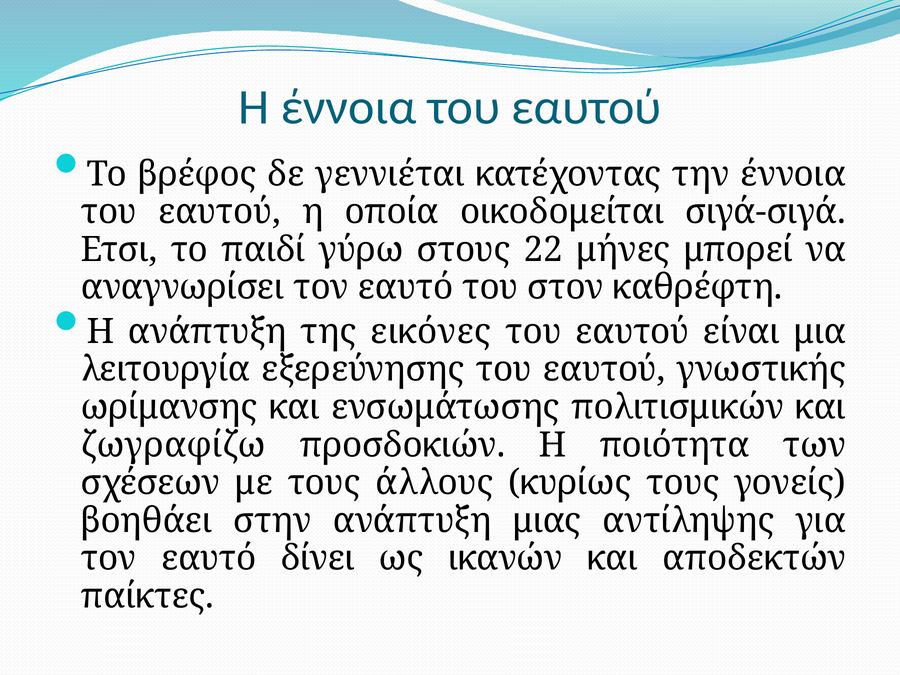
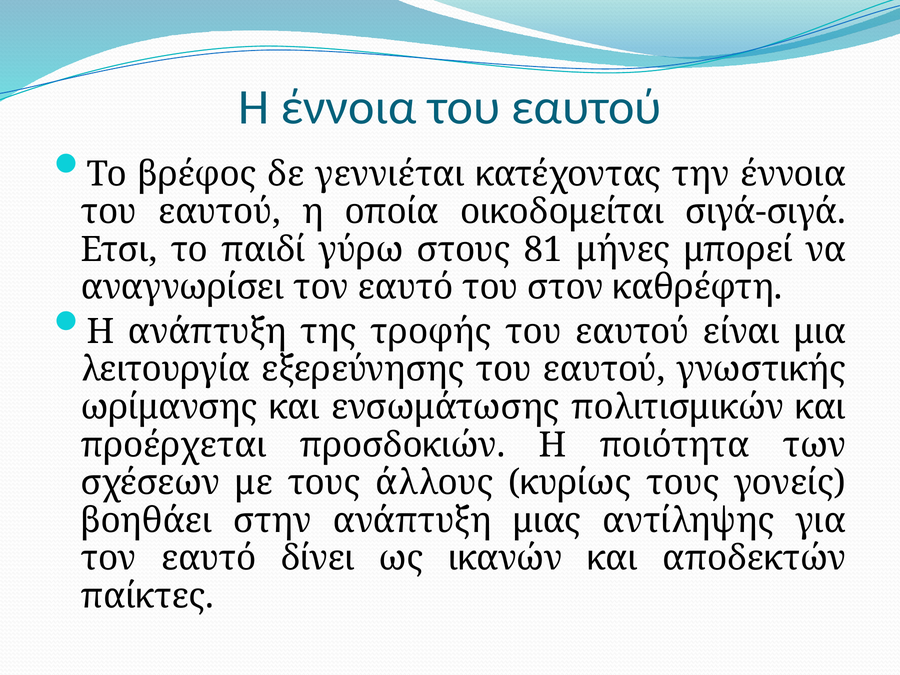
22: 22 -> 81
εικόνες: εικόνες -> τροφής
ζωγραφίζω: ζωγραφίζω -> προέρχεται
